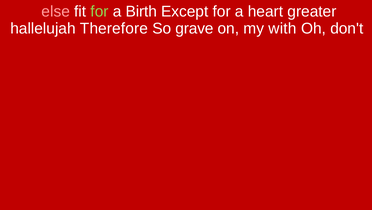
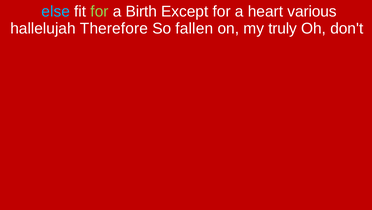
else colour: pink -> light blue
greater: greater -> various
grave: grave -> fallen
with: with -> truly
